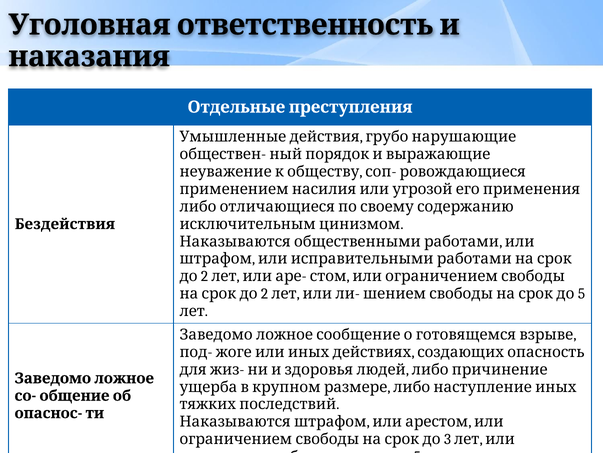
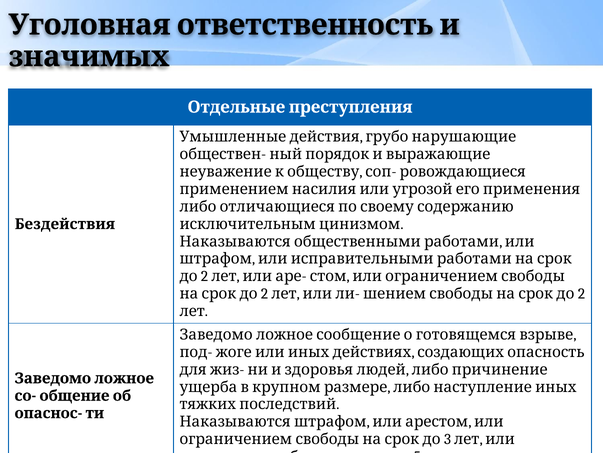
наказания: наказания -> значимых
5 at (582, 293): 5 -> 2
